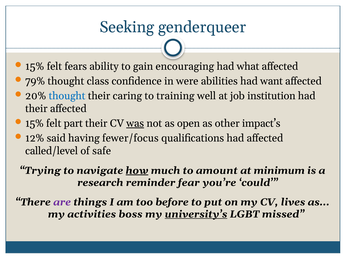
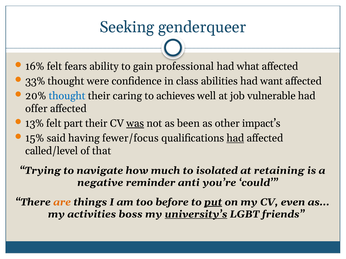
15% at (35, 67): 15% -> 16%
encouraging: encouraging -> professional
79%: 79% -> 33%
class: class -> were
were: were -> class
training: training -> achieves
institution: institution -> vulnerable
their at (36, 109): their -> offer
15% at (34, 124): 15% -> 13%
open: open -> been
12%: 12% -> 15%
had at (235, 138) underline: none -> present
safe: safe -> that
how underline: present -> none
amount: amount -> isolated
minimum: minimum -> retaining
research: research -> negative
fear: fear -> anti
are colour: purple -> orange
put underline: none -> present
lives: lives -> even
missed: missed -> friends
